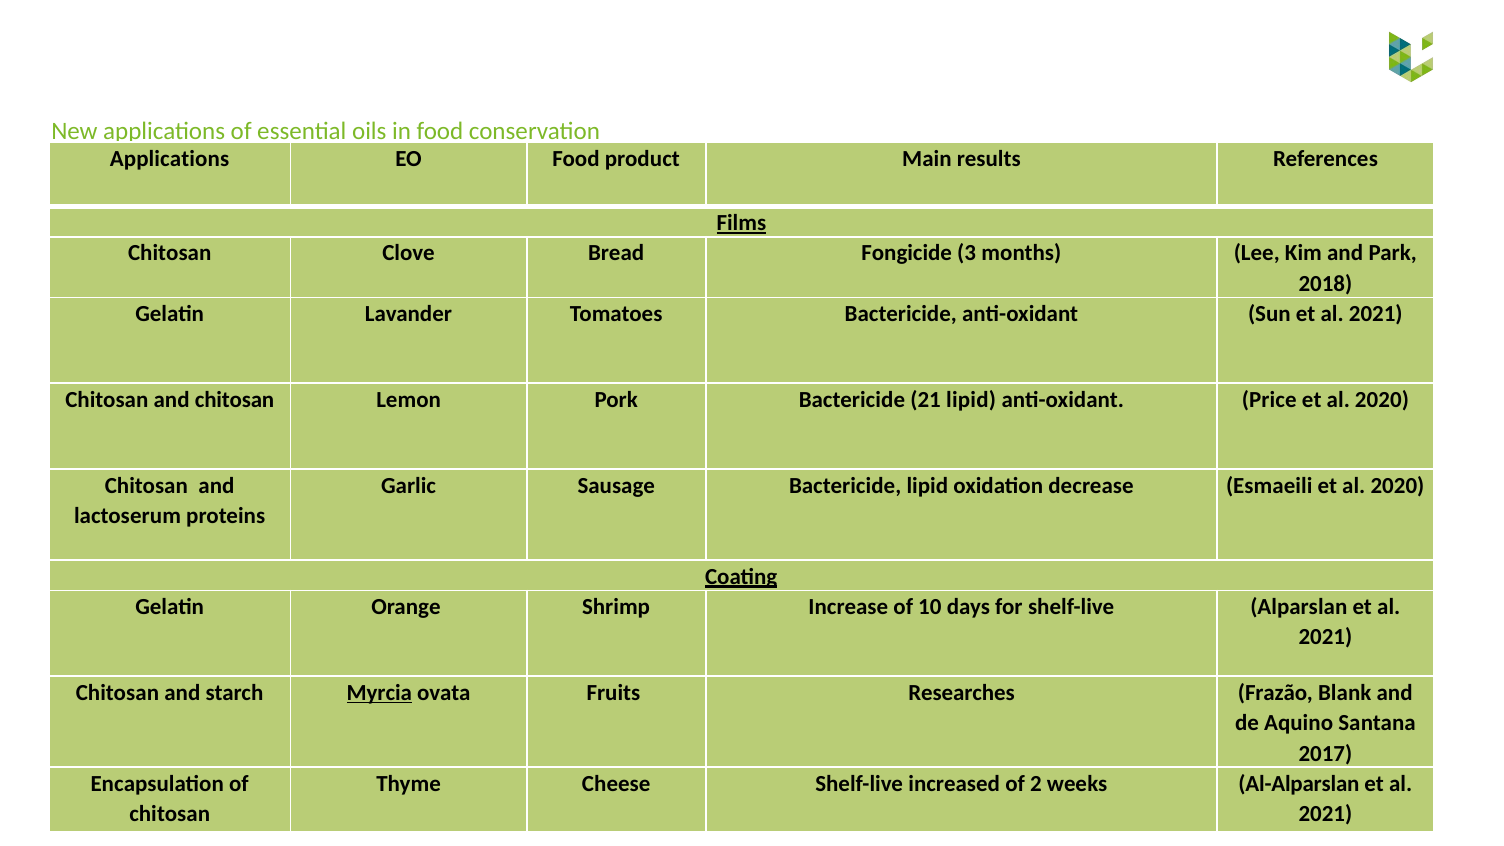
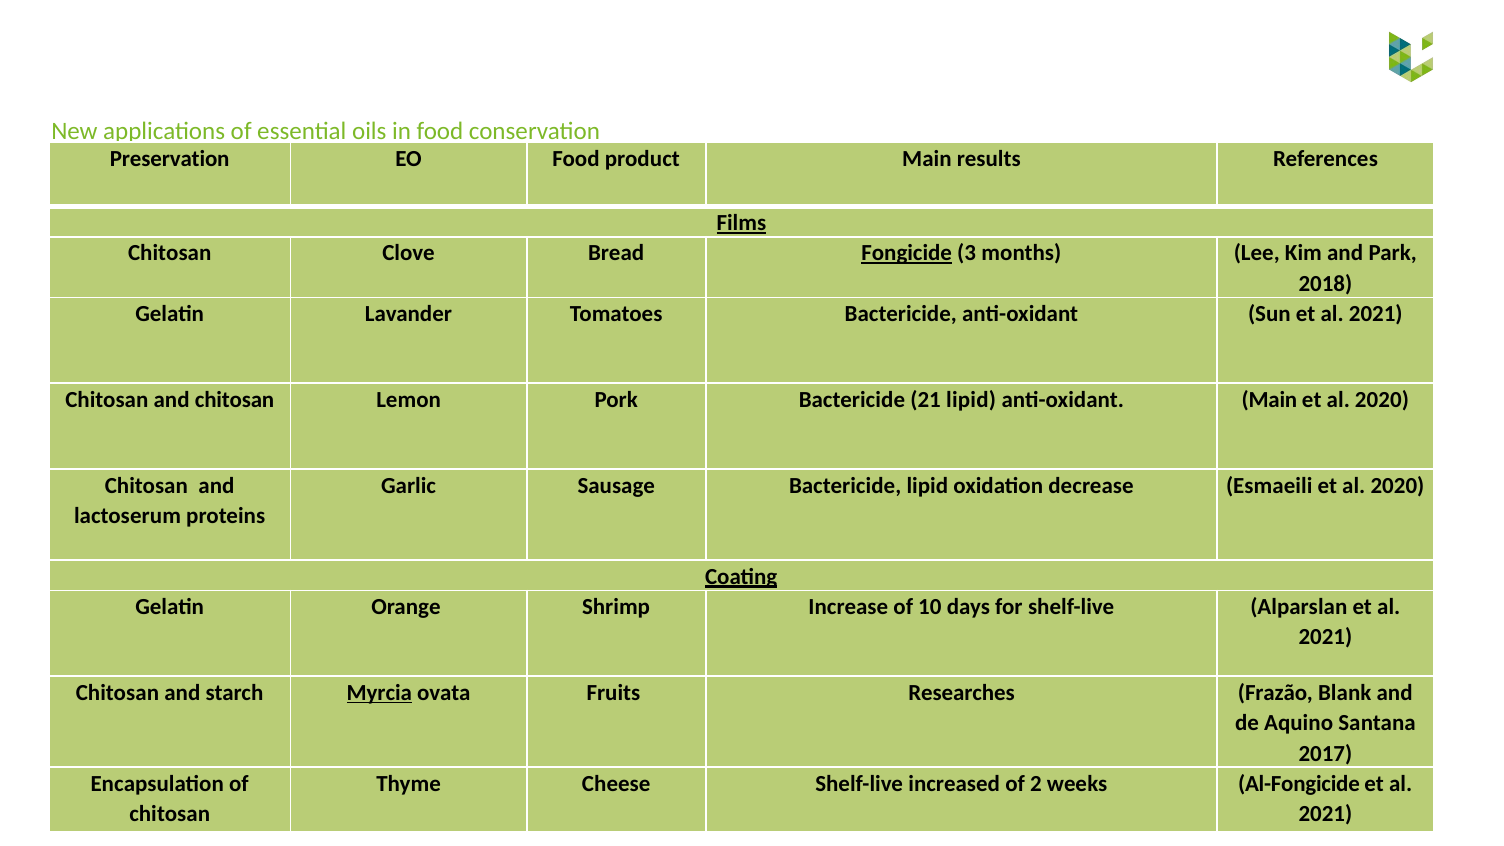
Applications at (170, 159): Applications -> Preservation
Fongicide underline: none -> present
anti-oxidant Price: Price -> Main
Al-Alparslan: Al-Alparslan -> Al-Fongicide
